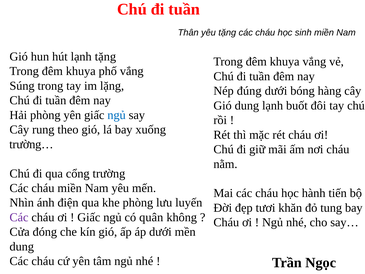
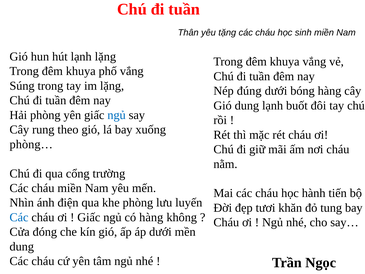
lạnh tặng: tặng -> lặng
trường…: trường… -> phòng…
Các at (19, 217) colour: purple -> blue
có quân: quân -> hàng
